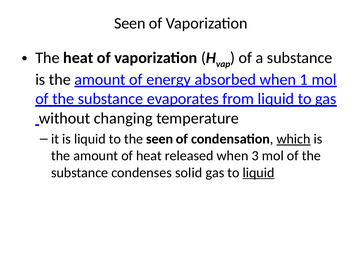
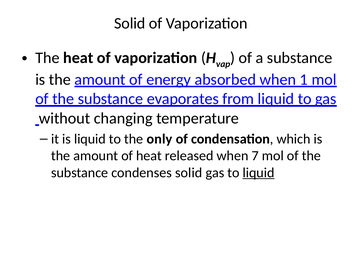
Seen at (130, 23): Seen -> Solid
the seen: seen -> only
which underline: present -> none
3: 3 -> 7
